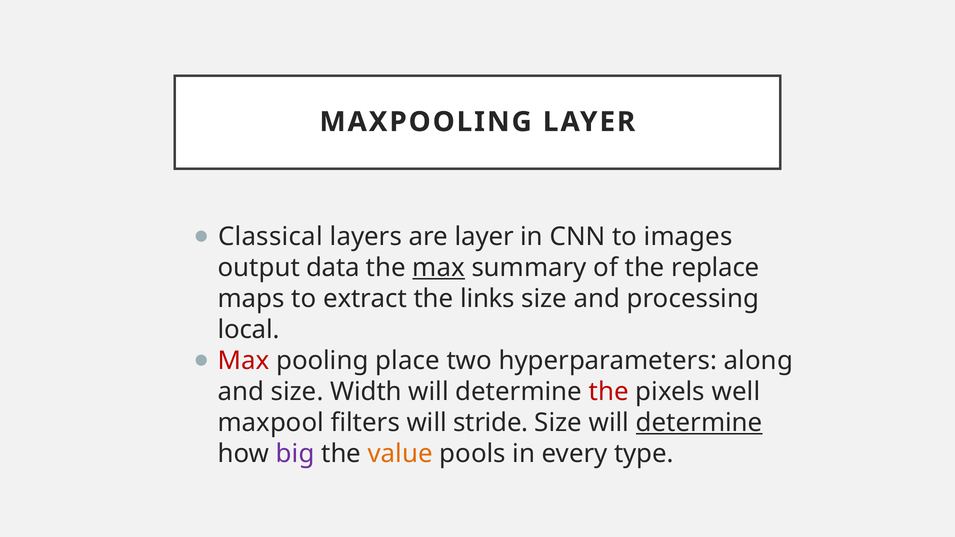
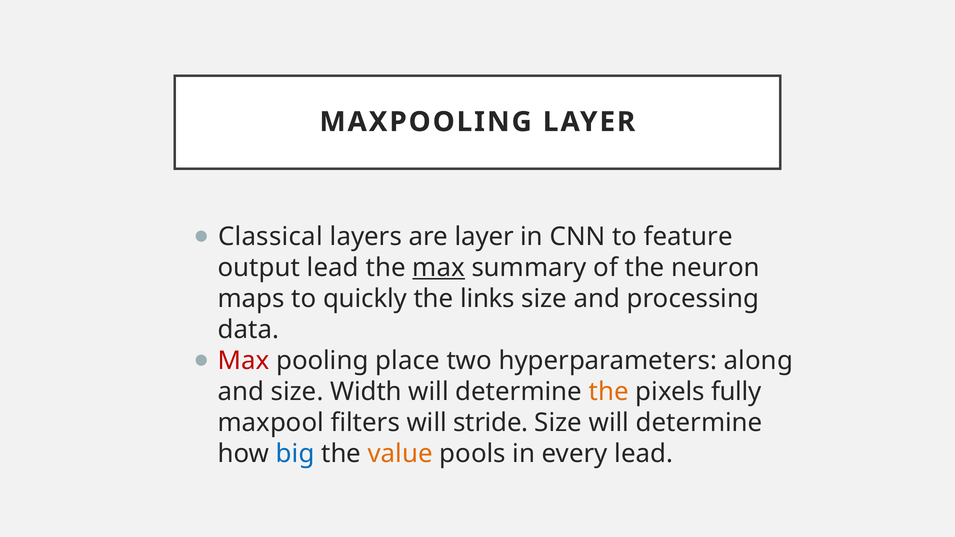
images: images -> feature
output data: data -> lead
replace: replace -> neuron
extract: extract -> quickly
local: local -> data
the at (609, 392) colour: red -> orange
well: well -> fully
determine at (699, 423) underline: present -> none
big colour: purple -> blue
every type: type -> lead
